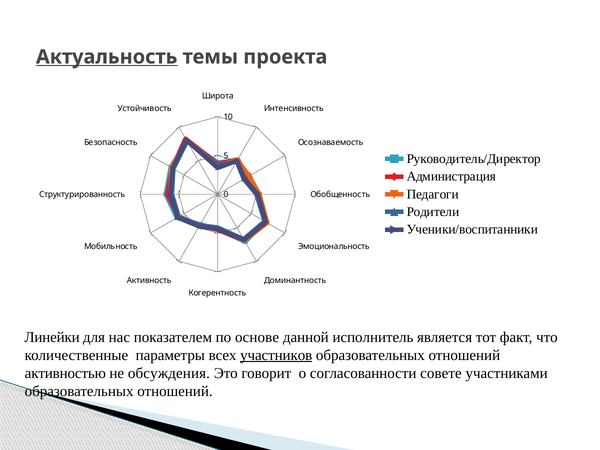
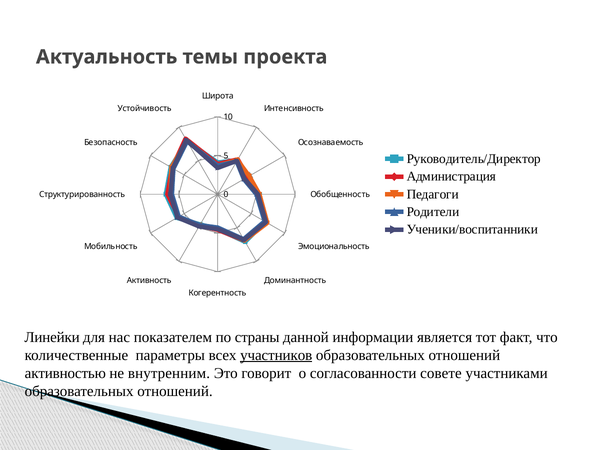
Актуальность underline: present -> none
основе: основе -> страны
исполнитель: исполнитель -> информации
обсуждения: обсуждения -> внутренним
